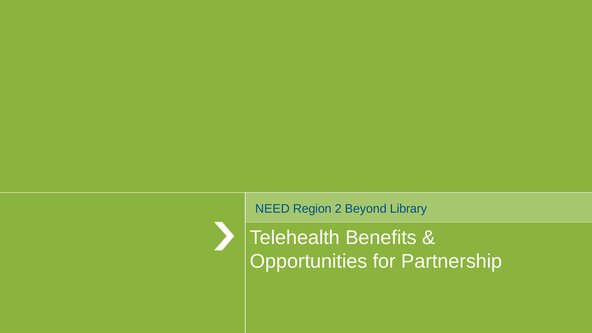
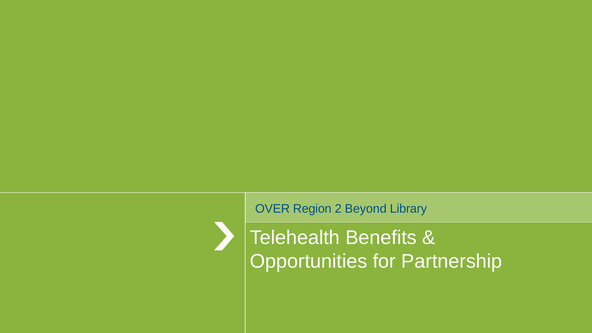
NEED: NEED -> OVER
